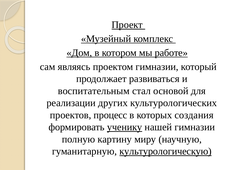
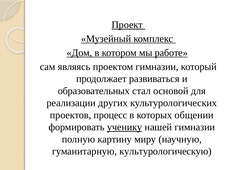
воспитательным: воспитательным -> образовательных
создания: создания -> общении
культурологическую underline: present -> none
